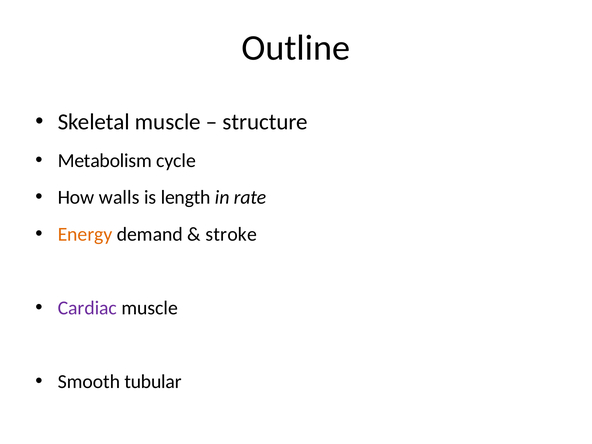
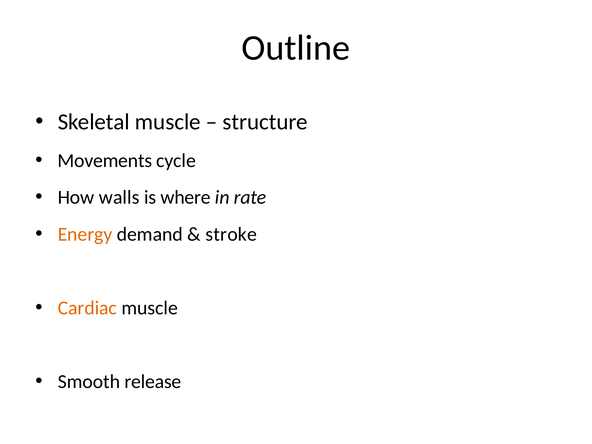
Metabolism: Metabolism -> Movements
length: length -> where
Cardiac colour: purple -> orange
tubular: tubular -> release
